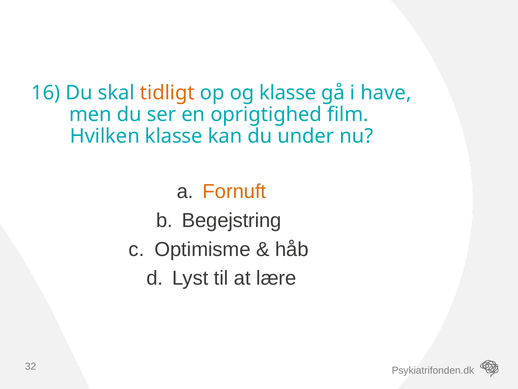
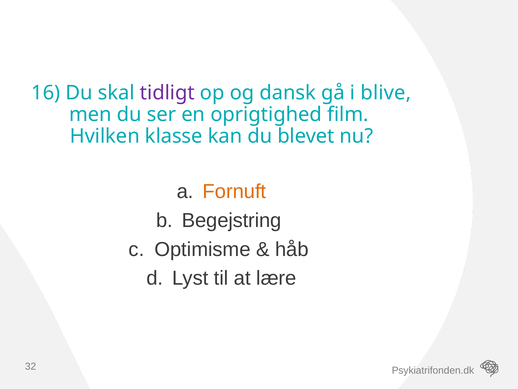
tidligt colour: orange -> purple
og klasse: klasse -> dansk
have: have -> blive
under: under -> blevet
